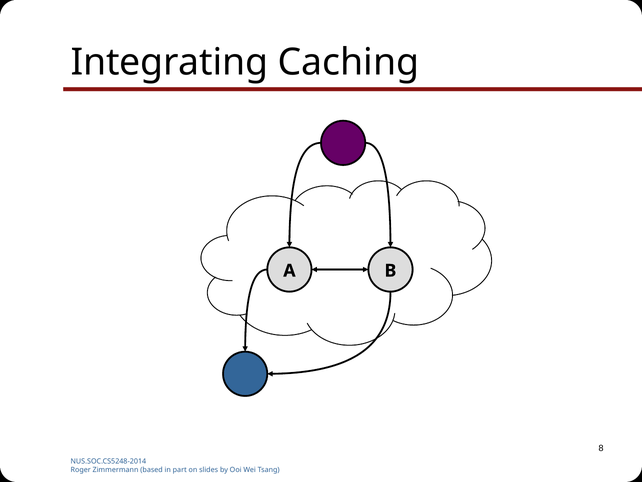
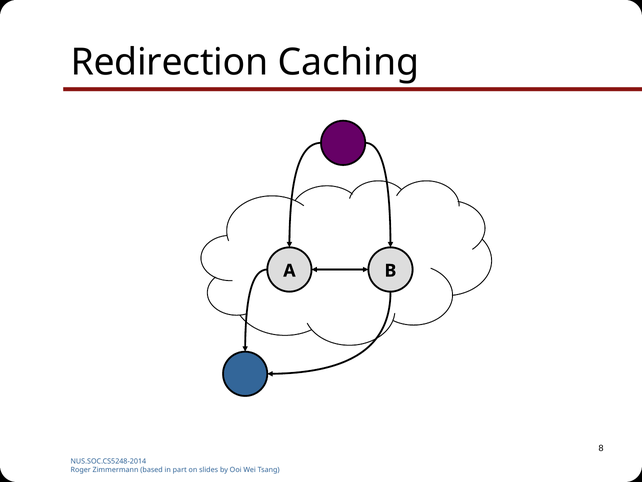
Integrating: Integrating -> Redirection
